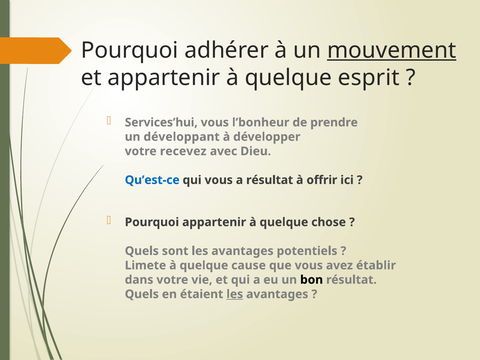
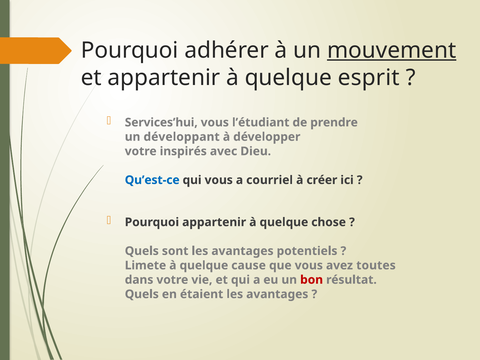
l’bonheur: l’bonheur -> l’étudiant
recevez: recevez -> inspirés
a résultat: résultat -> courriel
offrir: offrir -> créer
établir: établir -> toutes
bon colour: black -> red
les at (235, 294) underline: present -> none
